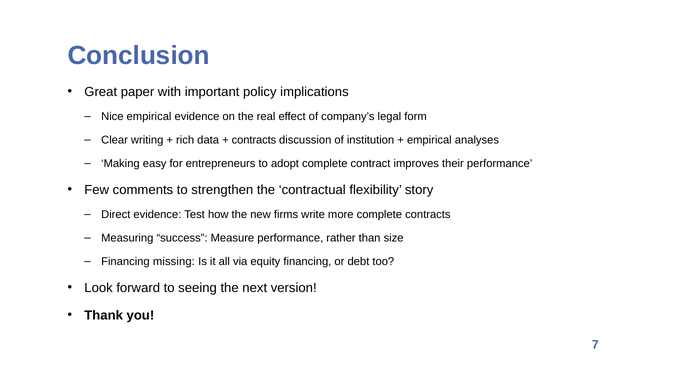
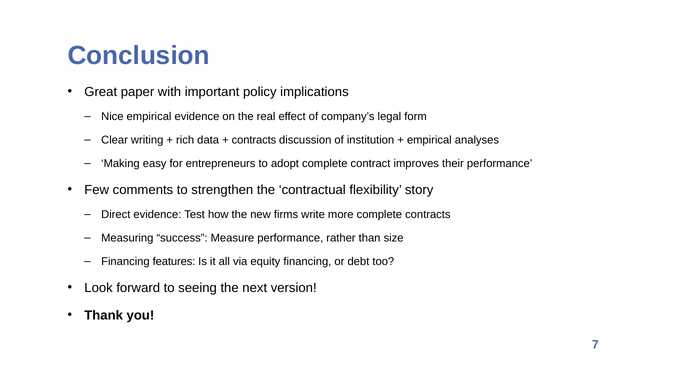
missing: missing -> features
